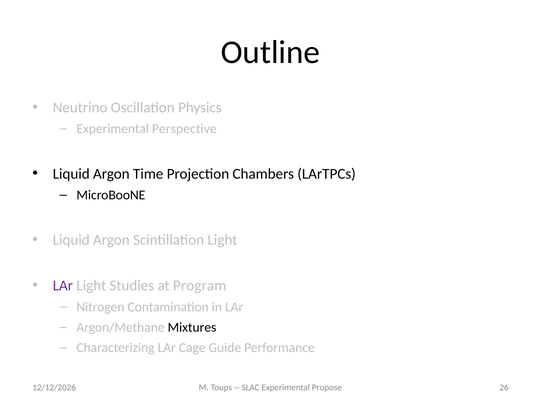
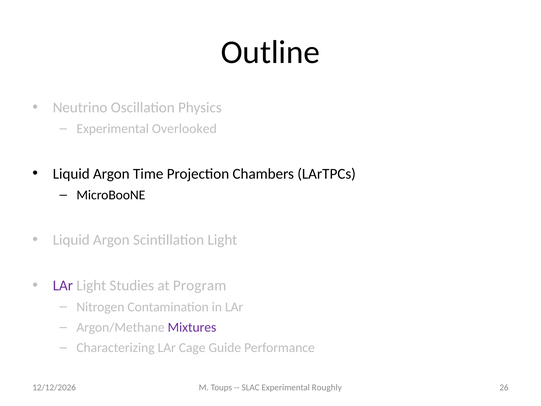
Perspective: Perspective -> Overlooked
Mixtures colour: black -> purple
Propose: Propose -> Roughly
